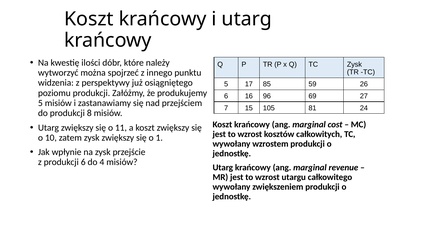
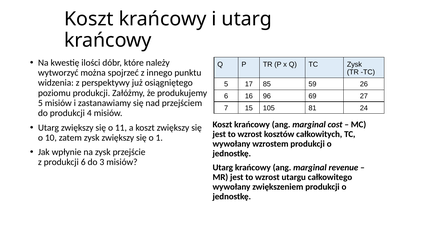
8: 8 -> 4
4: 4 -> 3
